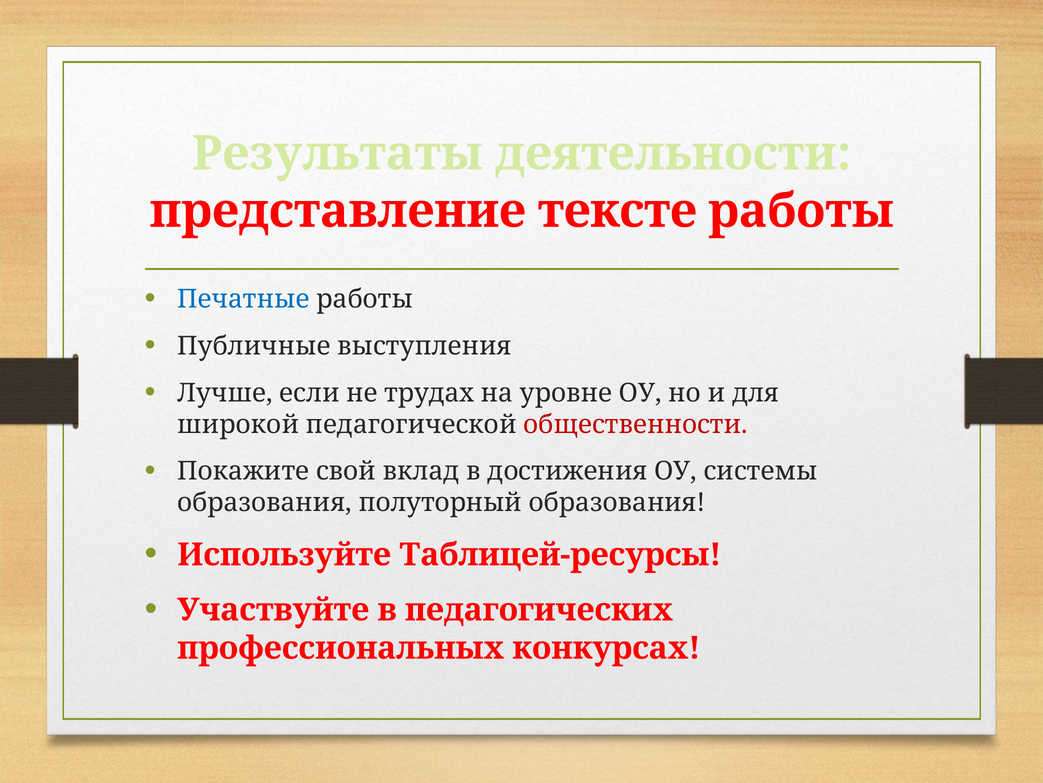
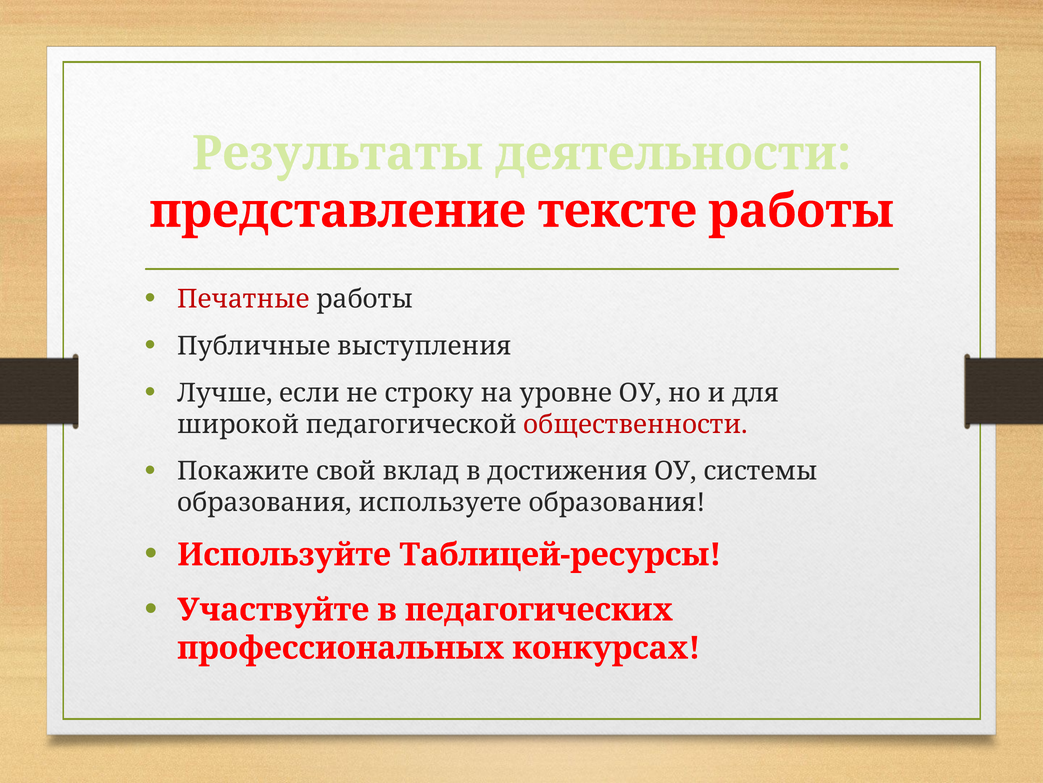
Печатные colour: blue -> red
трудах: трудах -> строку
полуторный: полуторный -> используете
